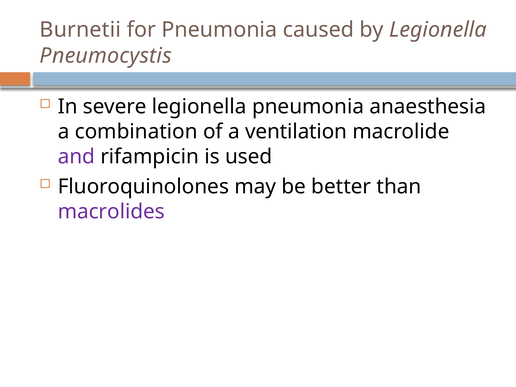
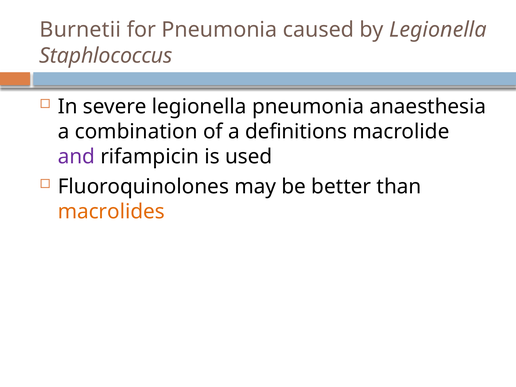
Pneumocystis: Pneumocystis -> Staphlococcus
ventilation: ventilation -> definitions
macrolides colour: purple -> orange
